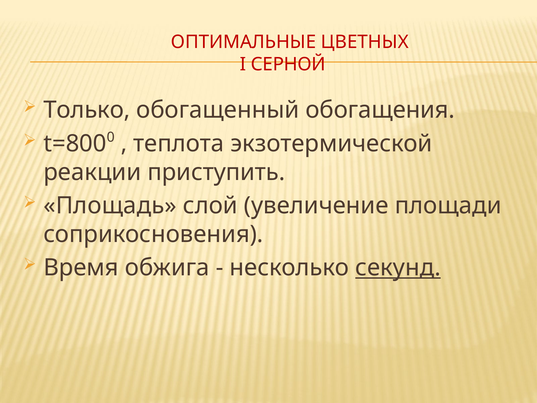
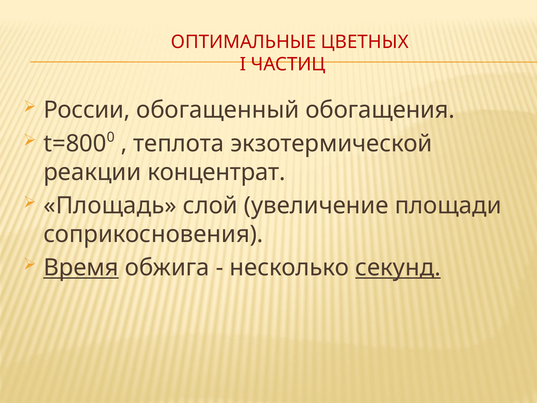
СЕРНОЙ: СЕРНОЙ -> ЧАСТИЦ
Только: Только -> России
приступить: приступить -> концентрат
Время underline: none -> present
